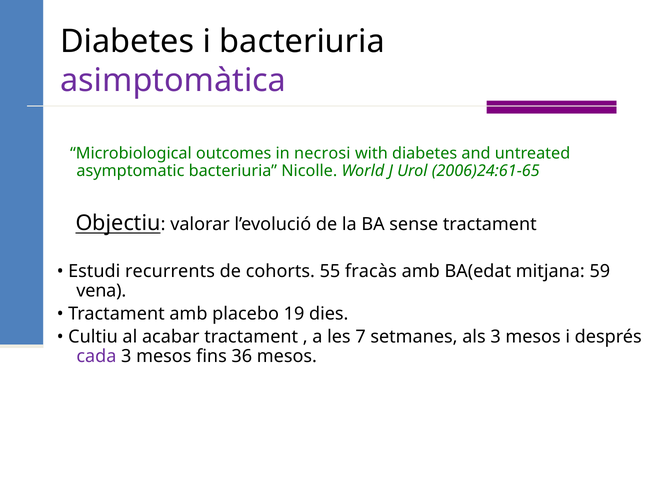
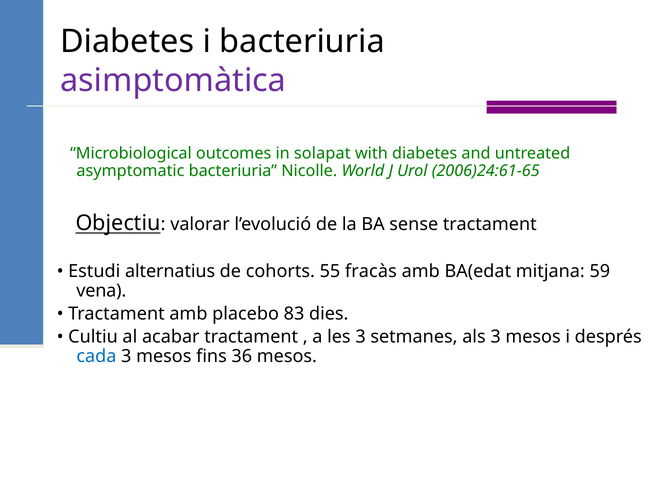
necrosi: necrosi -> solapat
recurrents: recurrents -> alternatius
19: 19 -> 83
les 7: 7 -> 3
cada colour: purple -> blue
